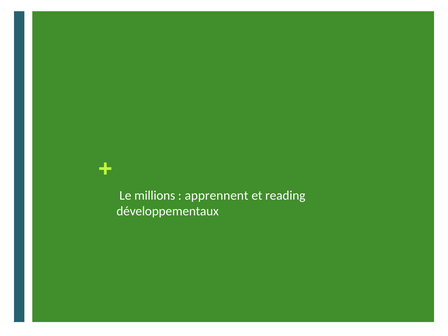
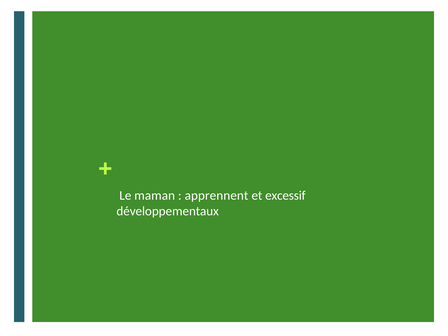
millions: millions -> maman
reading: reading -> excessif
